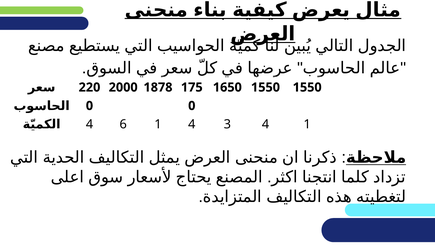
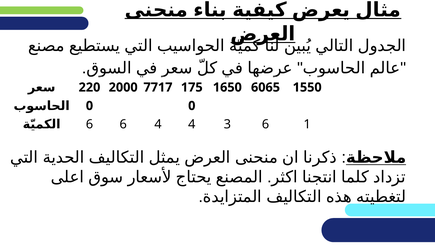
1878: 1878 -> 7717
1650 1550: 1550 -> 6065
4 at (89, 124): 4 -> 6
6 1: 1 -> 4
3 4: 4 -> 6
